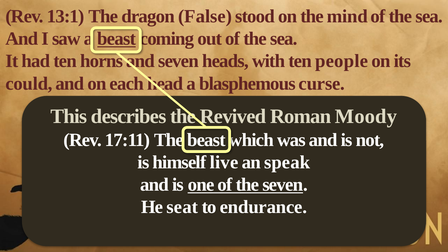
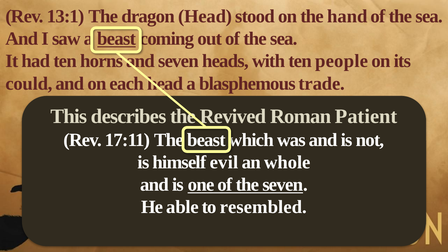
dragon False: False -> Head
mind: mind -> hand
curse: curse -> trade
Moody: Moody -> Patient
live: live -> evil
speak: speak -> whole
seat: seat -> able
endurance: endurance -> resembled
